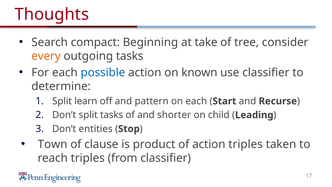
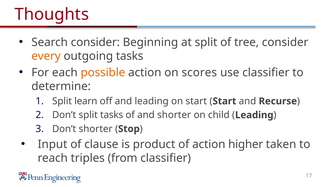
Search compact: compact -> consider
at take: take -> split
possible colour: blue -> orange
known: known -> scores
and pattern: pattern -> leading
on each: each -> start
Don’t entities: entities -> shorter
Town: Town -> Input
action triples: triples -> higher
